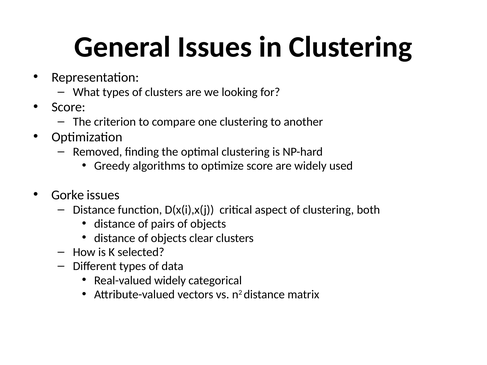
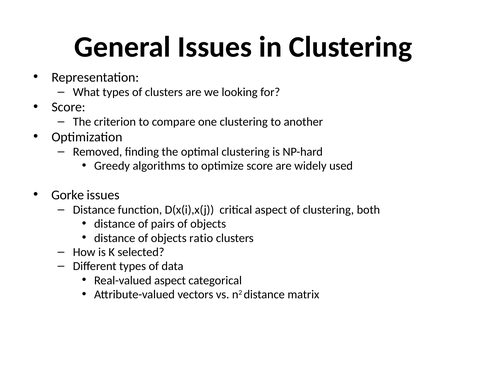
clear: clear -> ratio
Real-valued widely: widely -> aspect
